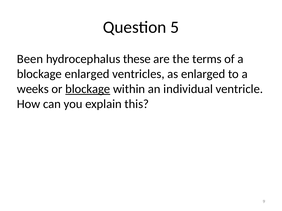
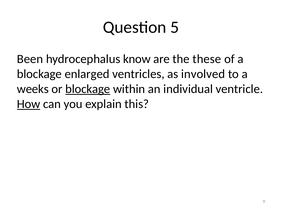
these: these -> know
terms: terms -> these
as enlarged: enlarged -> involved
How underline: none -> present
